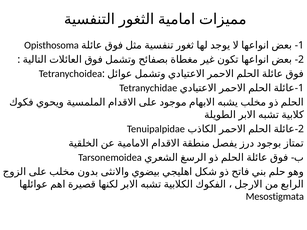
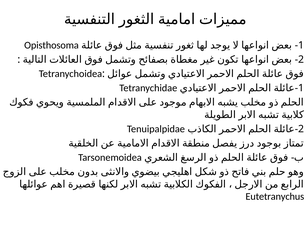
Mesostigmata: Mesostigmata -> Eutetranychus
